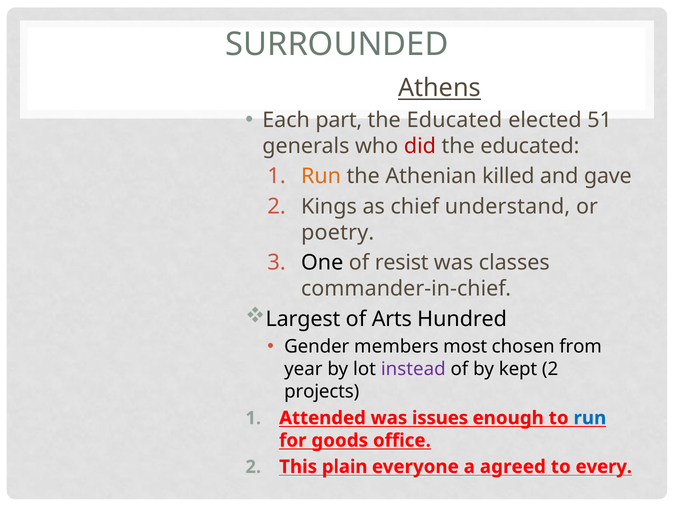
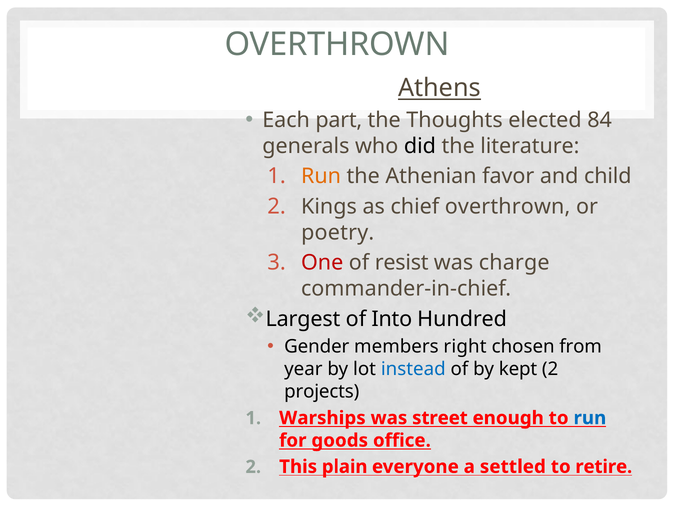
SURROUNDED at (337, 44): SURROUNDED -> OVERTHROWN
Educated at (454, 120): Educated -> Thoughts
51: 51 -> 84
did colour: red -> black
educated at (530, 146): educated -> literature
killed: killed -> favor
gave: gave -> child
chief understand: understand -> overthrown
One colour: black -> red
classes: classes -> charge
Arts: Arts -> Into
most: most -> right
instead colour: purple -> blue
Attended: Attended -> Warships
issues: issues -> street
agreed: agreed -> settled
every: every -> retire
